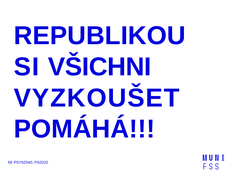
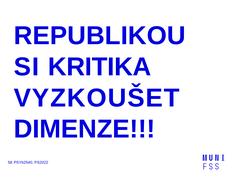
VŠICHNI: VŠICHNI -> KRITIKA
POMÁHÁ: POMÁHÁ -> DIMENZE
